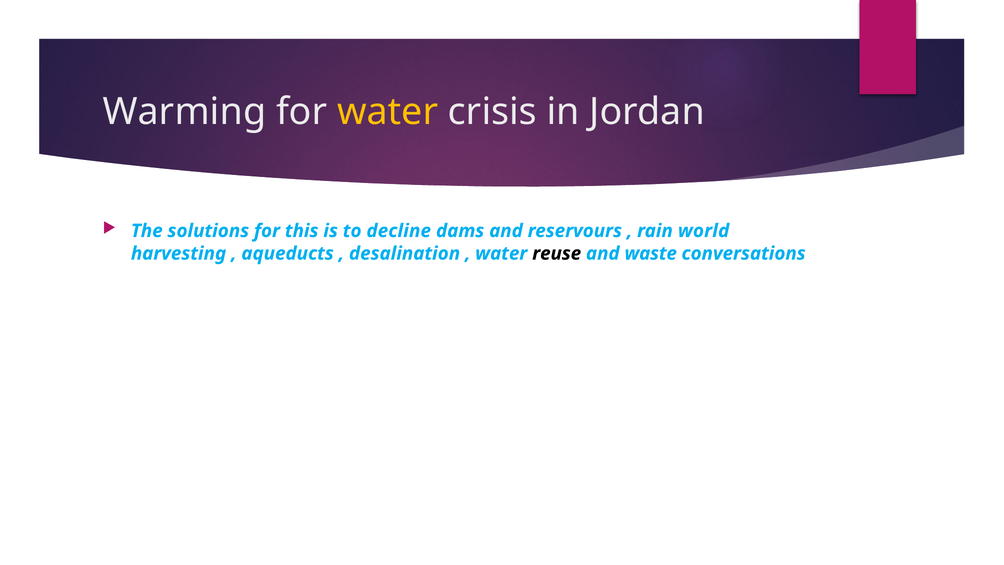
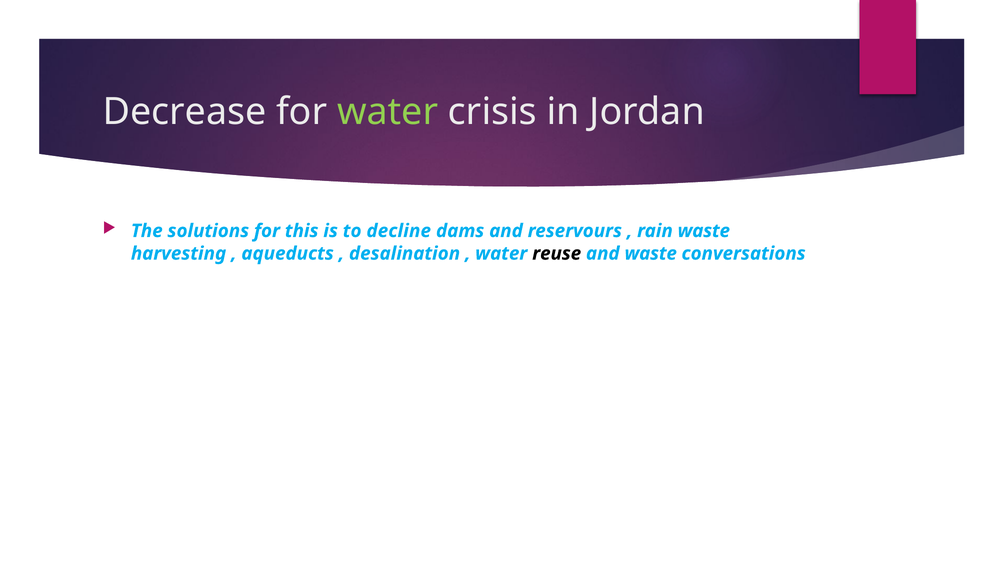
Warming: Warming -> Decrease
water at (388, 112) colour: yellow -> light green
rain world: world -> waste
